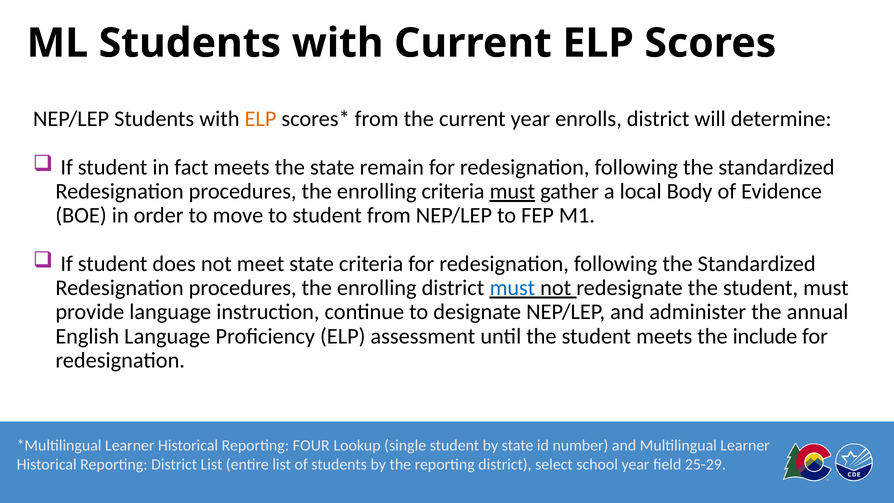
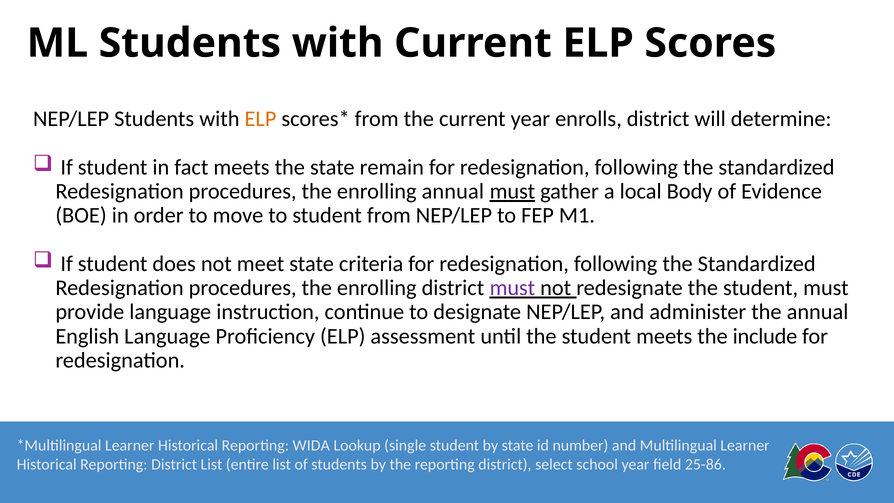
enrolling criteria: criteria -> annual
must at (512, 288) colour: blue -> purple
FOUR: FOUR -> WIDA
25-29: 25-29 -> 25-86
